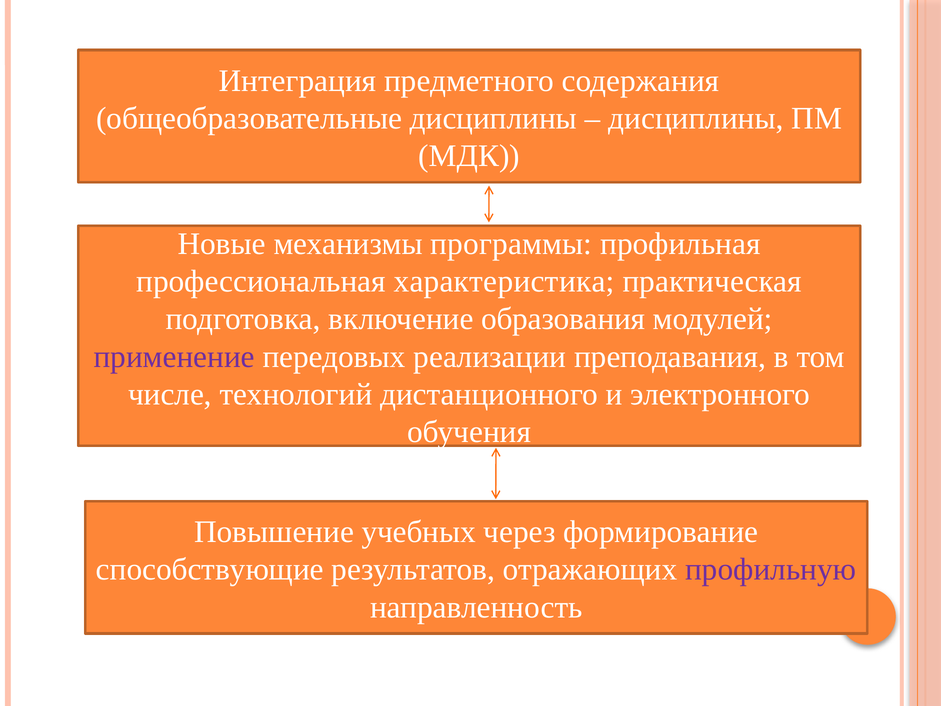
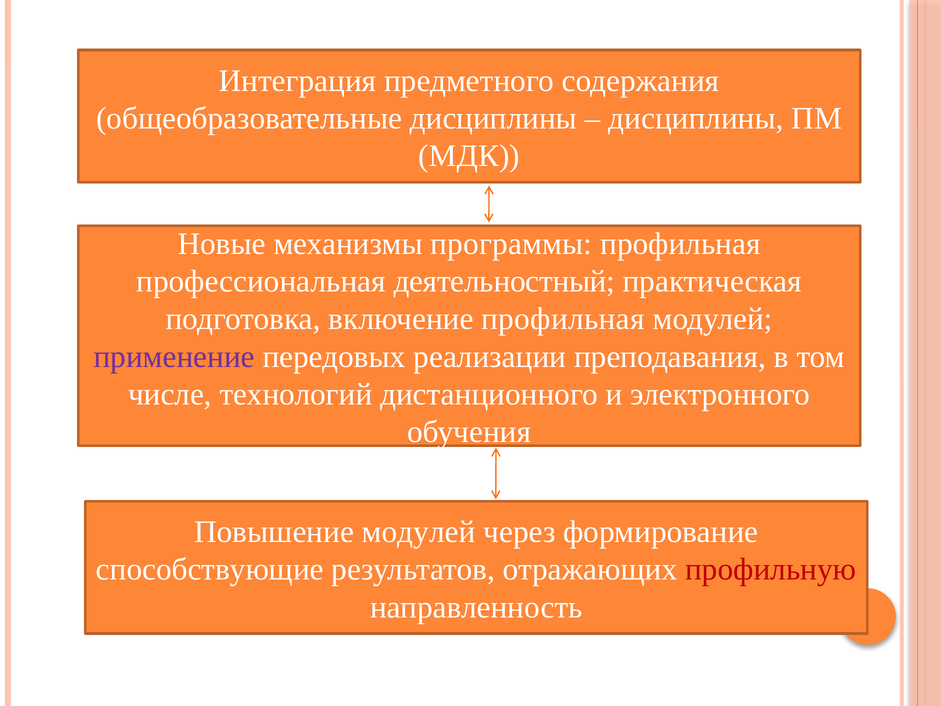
характеристика: характеристика -> деятельностный
включение образования: образования -> профильная
Повышение учебных: учебных -> модулей
профильную colour: purple -> red
